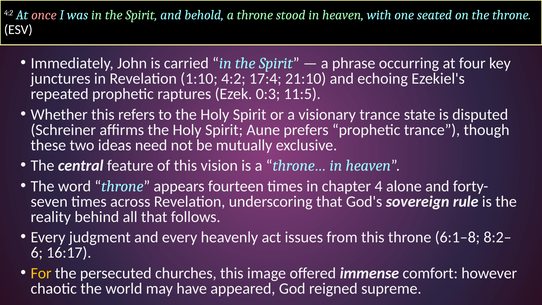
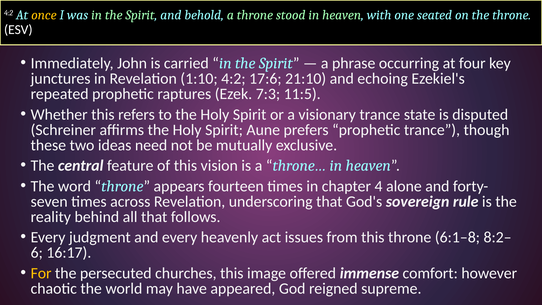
once colour: pink -> yellow
17:4: 17:4 -> 17:6
0:3: 0:3 -> 7:3
